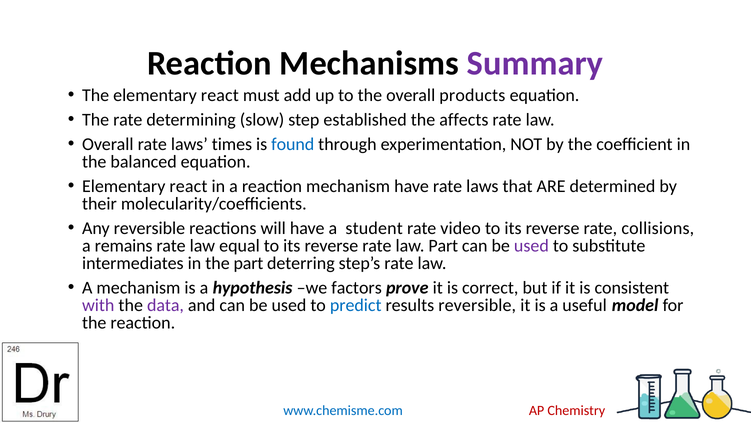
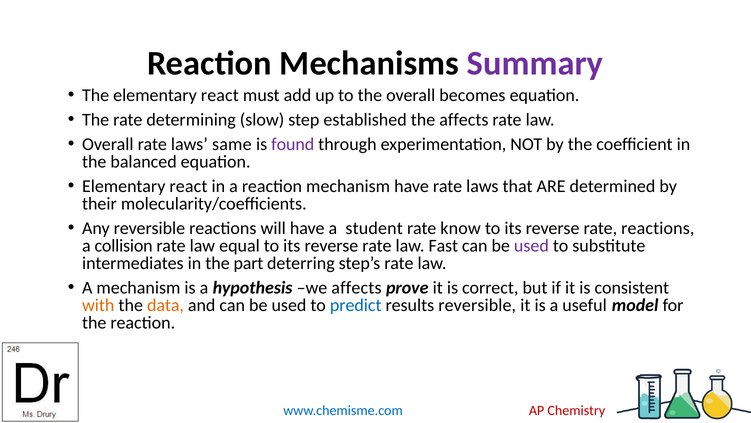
products: products -> becomes
times: times -> same
found colour: blue -> purple
video: video -> know
rate collisions: collisions -> reactions
remains: remains -> collision
law Part: Part -> Fast
we factors: factors -> affects
with colour: purple -> orange
data colour: purple -> orange
